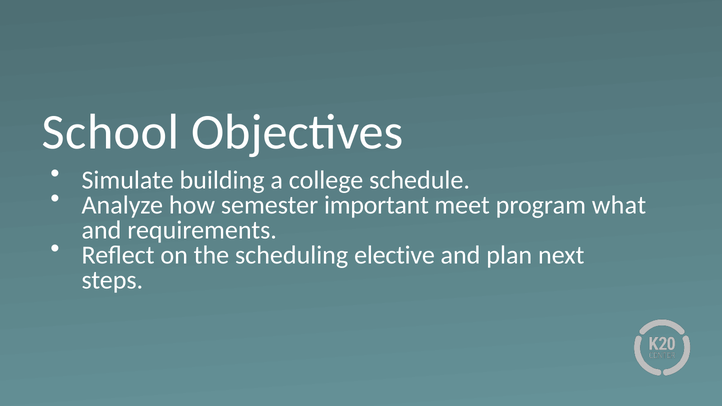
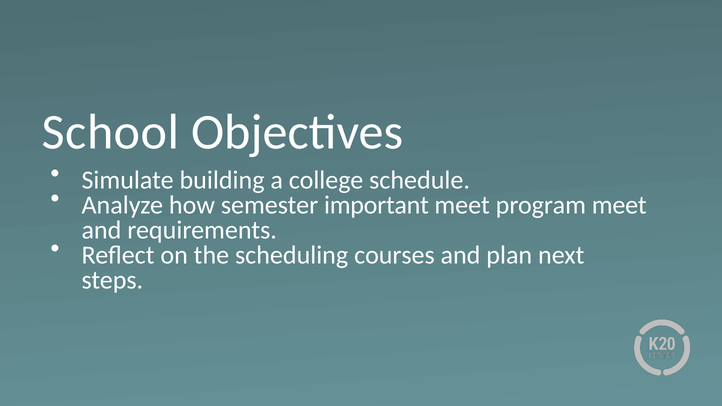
program what: what -> meet
elective: elective -> courses
